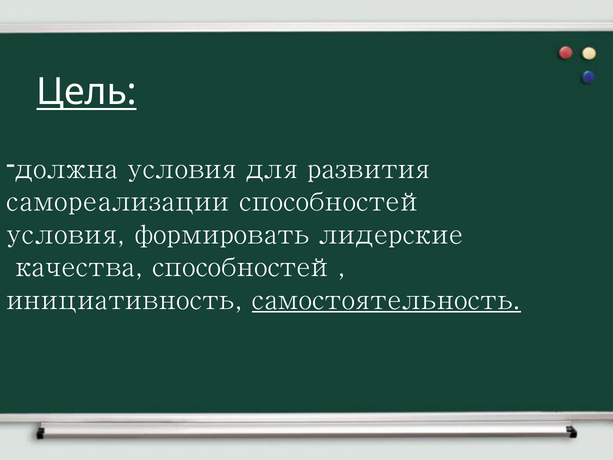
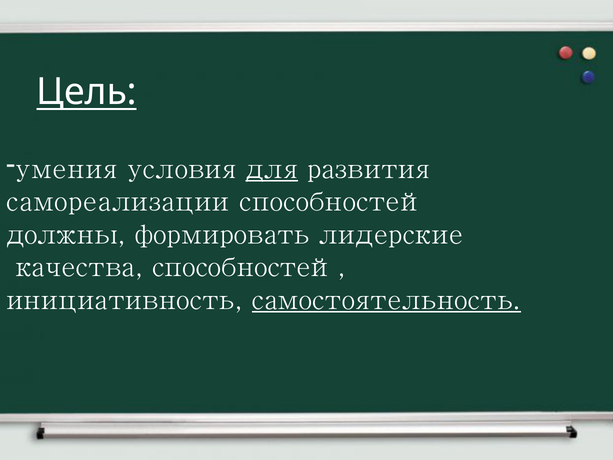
должна: должна -> умения
для underline: none -> present
условия at (66, 234): условия -> должны
